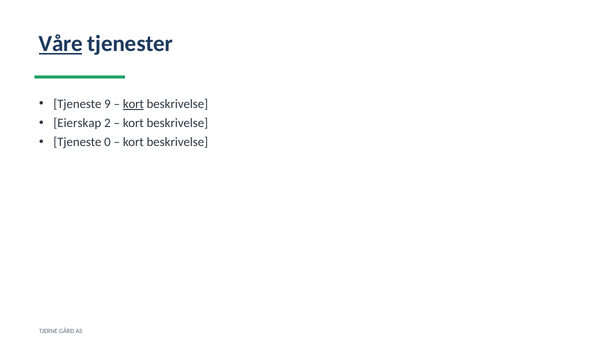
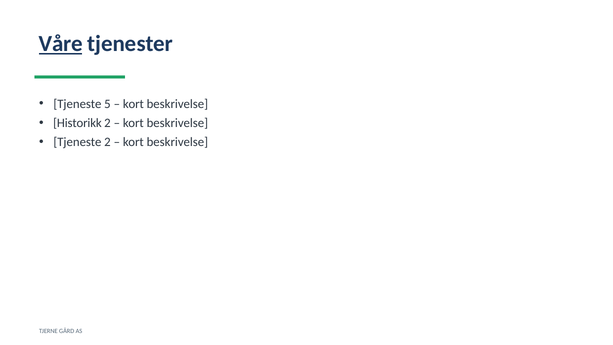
9: 9 -> 5
kort at (133, 104) underline: present -> none
Eierskap: Eierskap -> Historikk
Tjeneste 0: 0 -> 2
